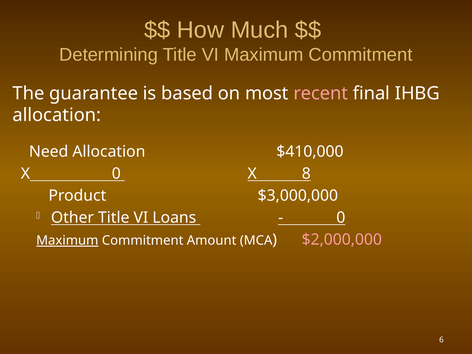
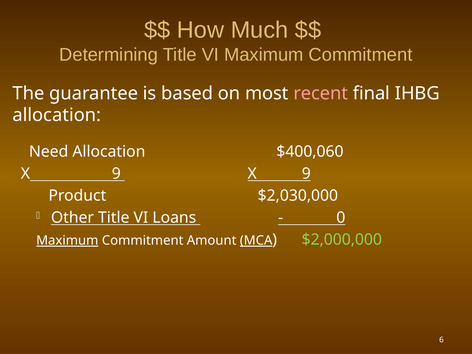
$410,000: $410,000 -> $400,060
0 at (116, 174): 0 -> 9
8 at (306, 174): 8 -> 9
$3,000,000: $3,000,000 -> $2,030,000
MCA underline: none -> present
$2,000,000 colour: pink -> light green
